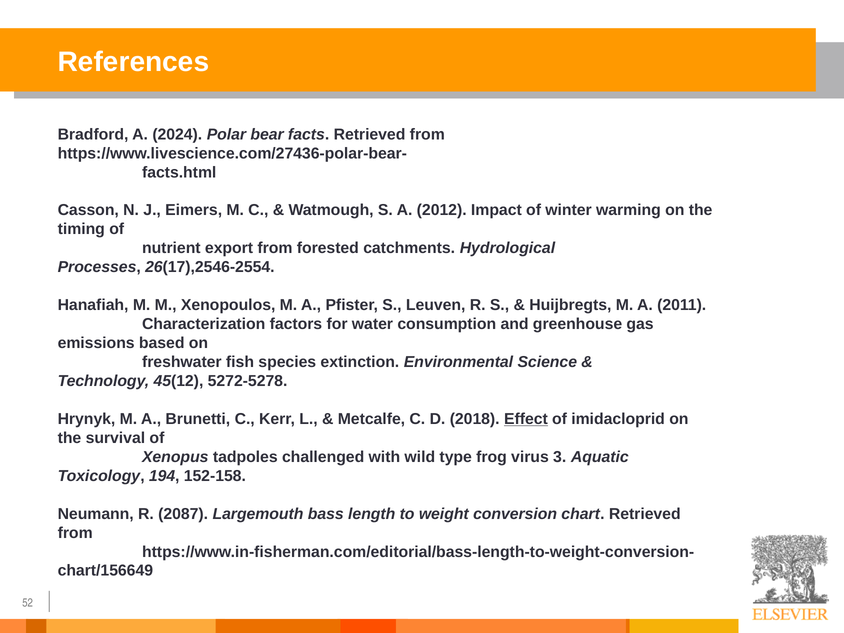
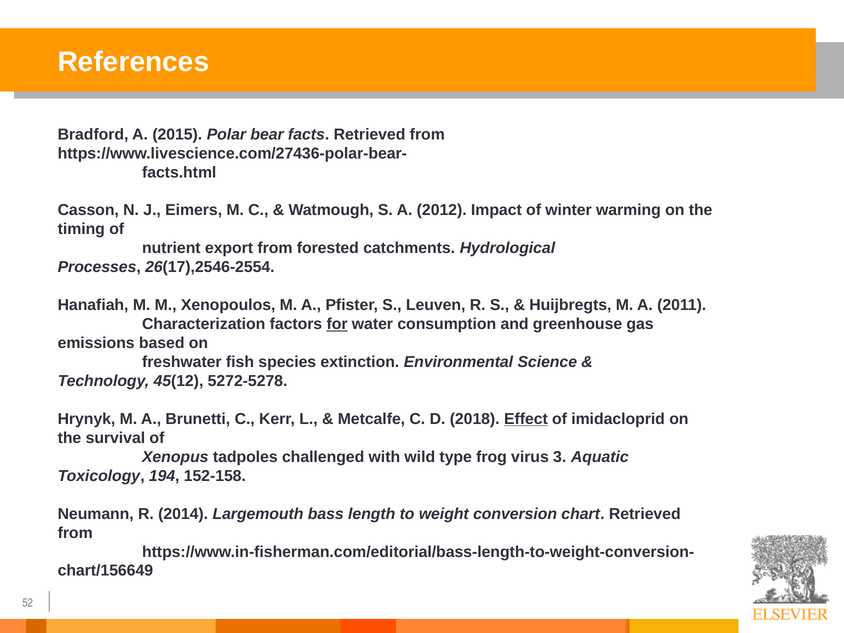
2024: 2024 -> 2015
for underline: none -> present
2087: 2087 -> 2014
